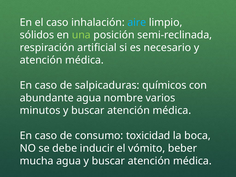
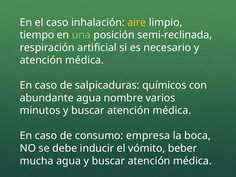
aire colour: light blue -> yellow
sólidos: sólidos -> tiempo
toxicidad: toxicidad -> empresa
